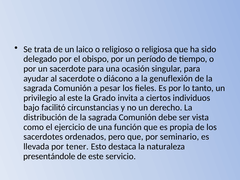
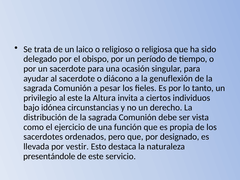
Grado: Grado -> Altura
facilitó: facilitó -> idónea
seminario: seminario -> designado
tener: tener -> vestir
